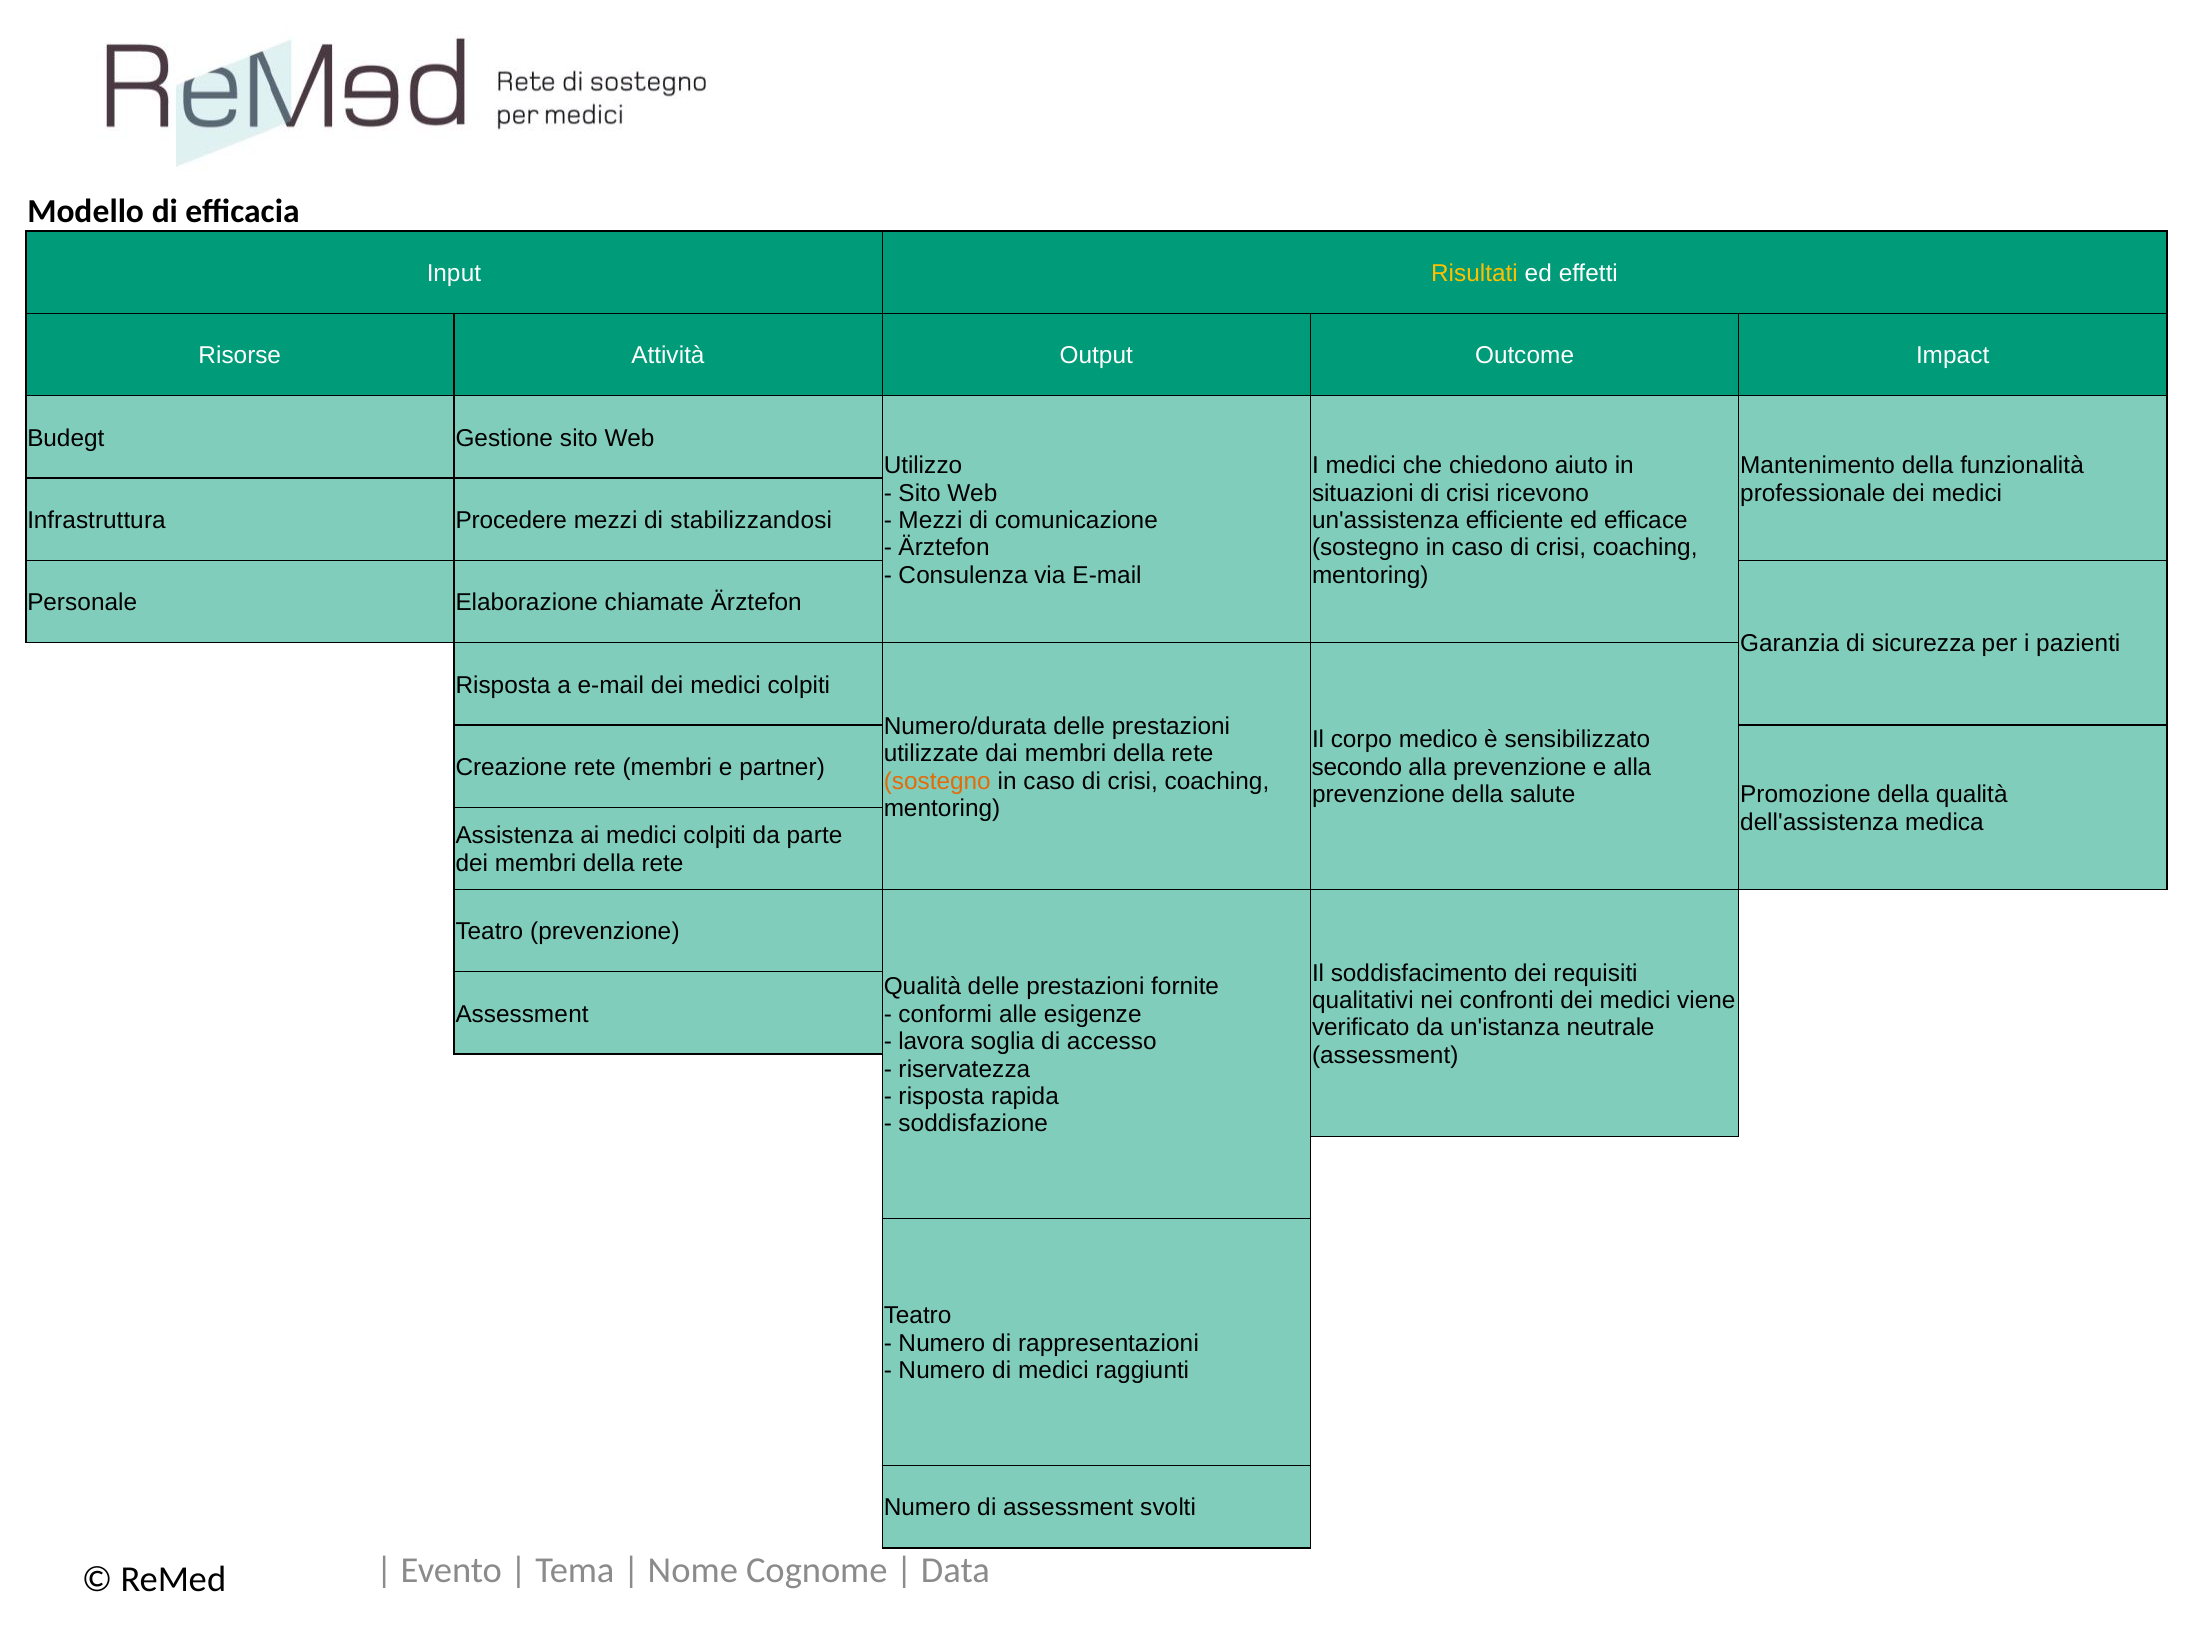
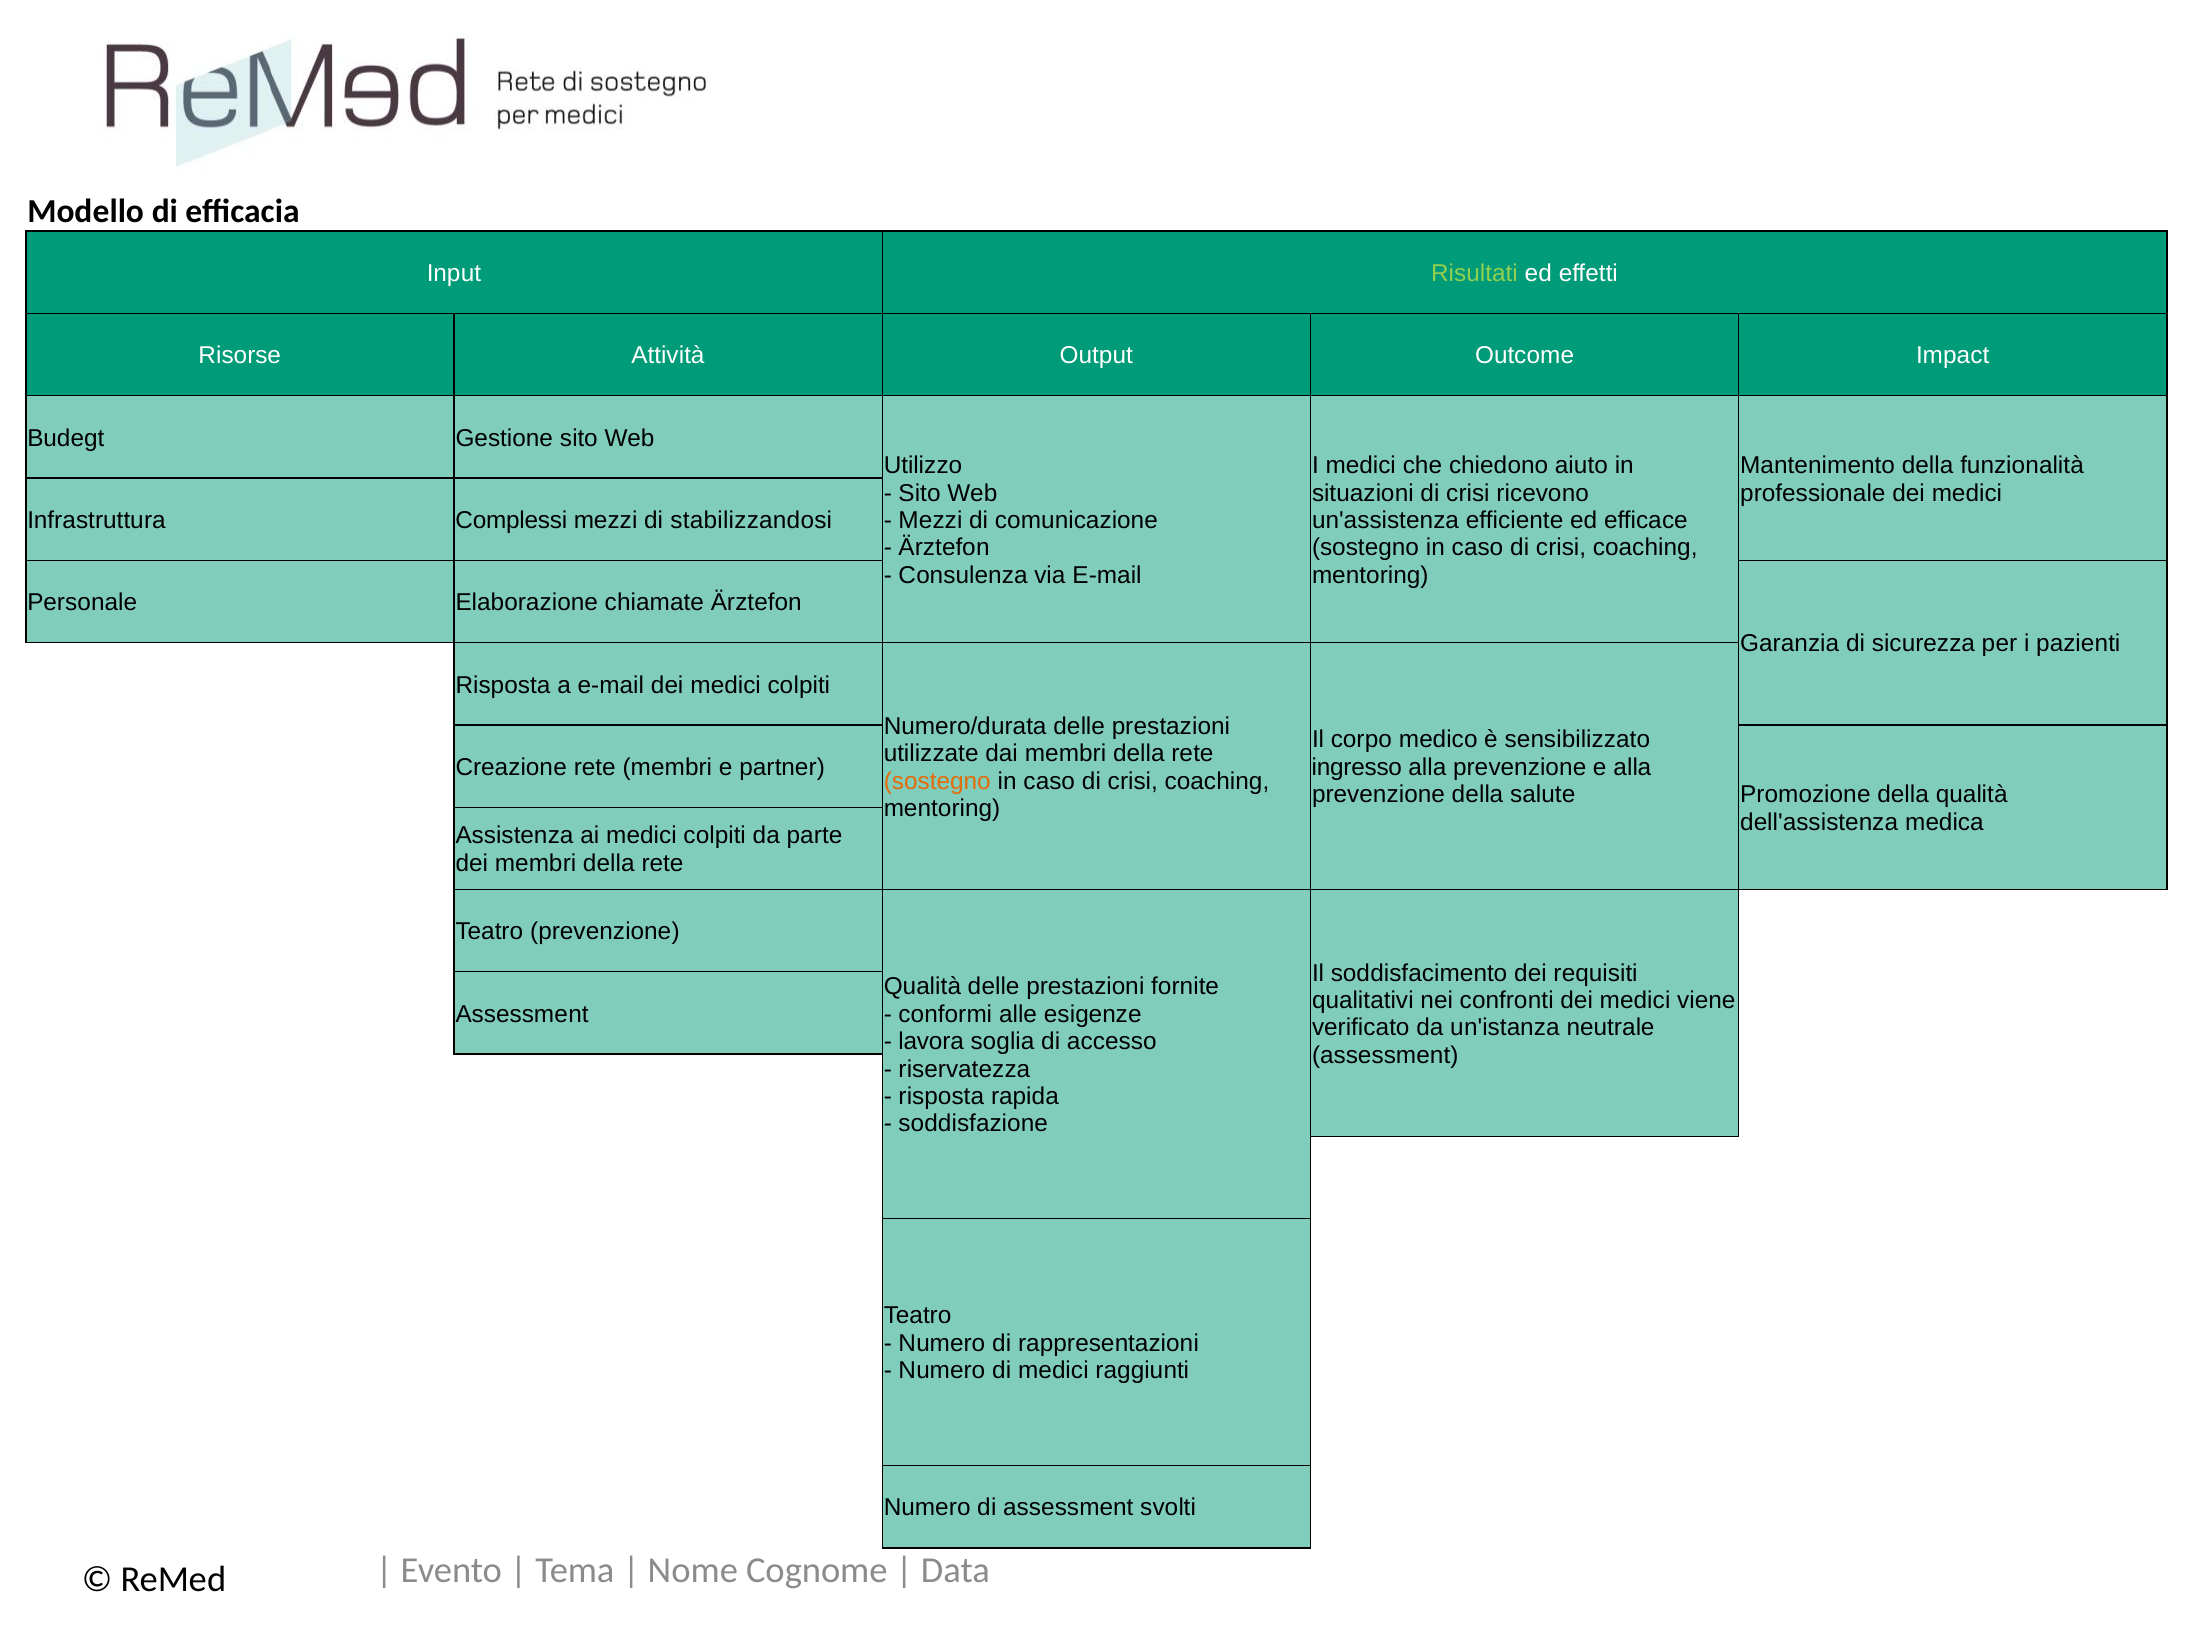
Risultati colour: yellow -> light green
Procedere: Procedere -> Complessi
secondo: secondo -> ingresso
